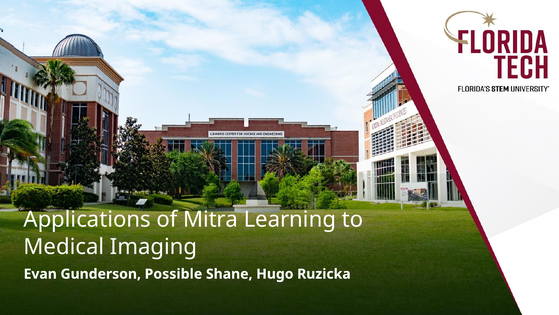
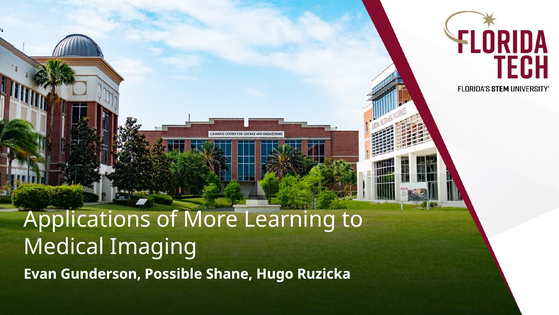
Mitra: Mitra -> More
